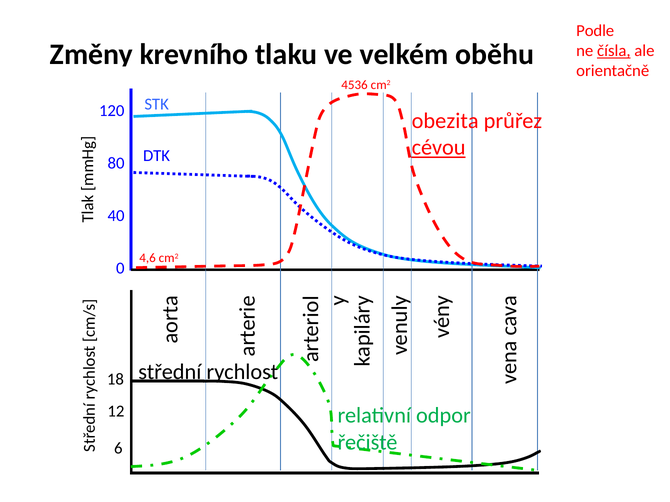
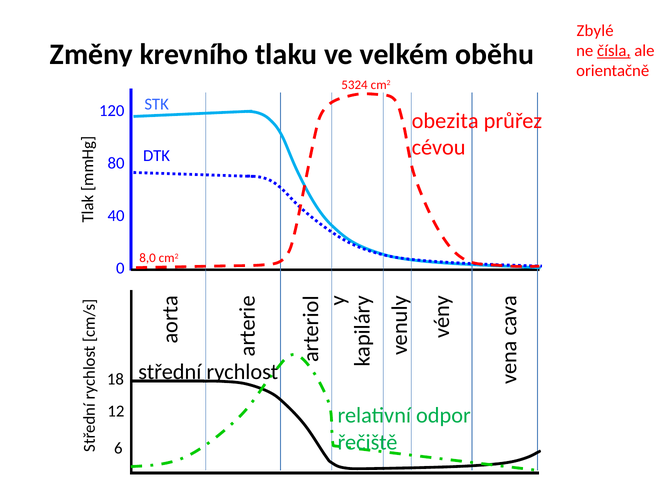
Podle: Podle -> Zbylé
4536: 4536 -> 5324
cévou underline: present -> none
4,6: 4,6 -> 8,0
